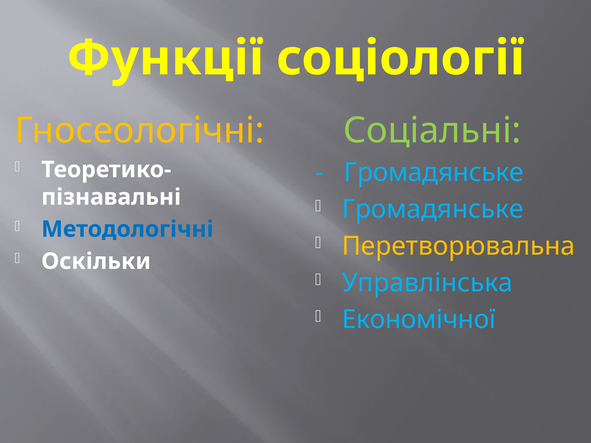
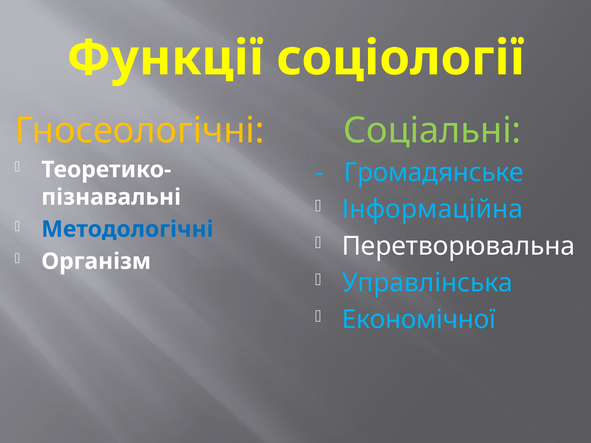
Громадянське at (433, 209): Громадянське -> Інформаційна
Перетворювальна colour: yellow -> white
Оскільки: Оскільки -> Організм
